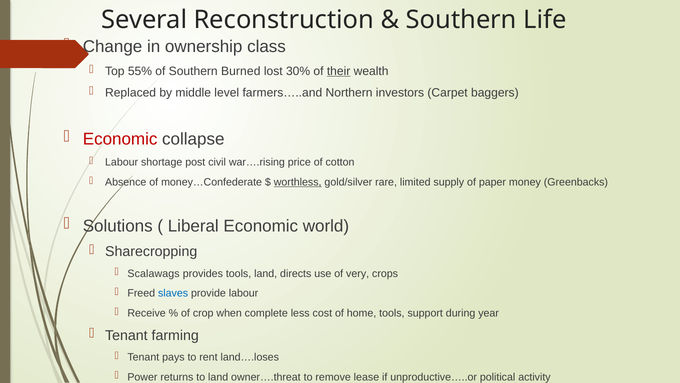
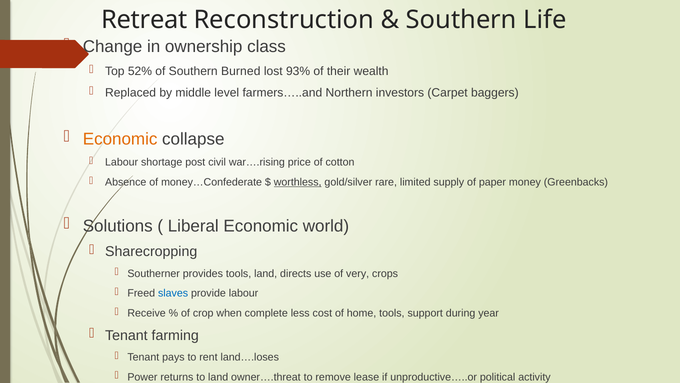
Several: Several -> Retreat
55%: 55% -> 52%
30%: 30% -> 93%
their underline: present -> none
Economic at (120, 139) colour: red -> orange
Scalawags: Scalawags -> Southerner
